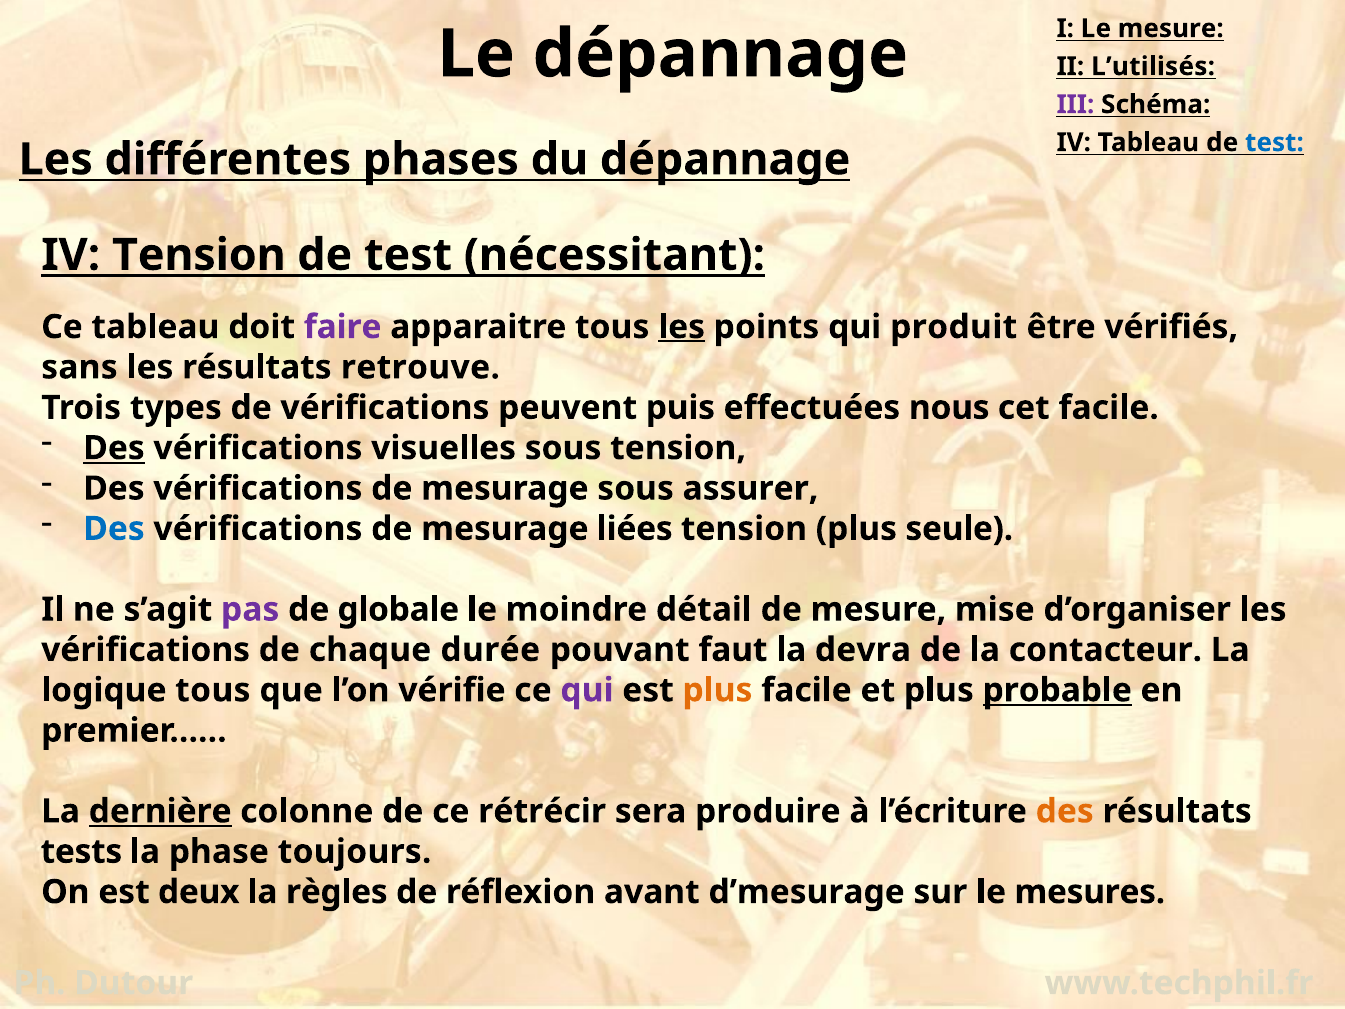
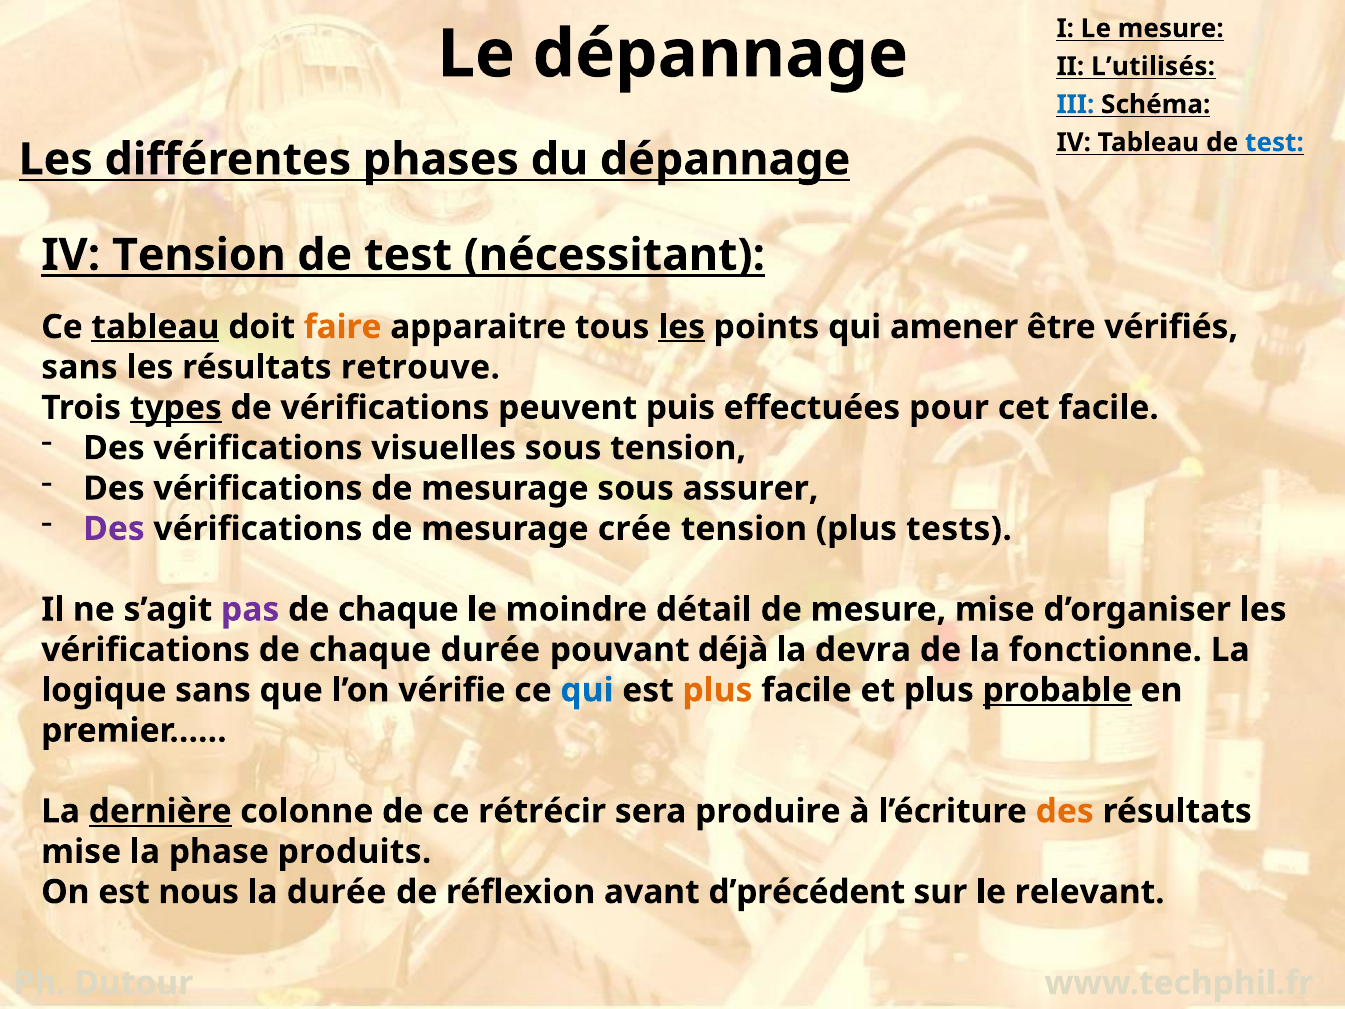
III colour: purple -> blue
tableau at (155, 327) underline: none -> present
faire colour: purple -> orange
produit: produit -> amener
types underline: none -> present
nous: nous -> pour
Des at (114, 448) underline: present -> none
Des at (114, 529) colour: blue -> purple
liées: liées -> crée
seule: seule -> tests
globale at (398, 609): globale -> chaque
faut: faut -> déjà
contacteur: contacteur -> fonctionne
logique tous: tous -> sans
qui at (587, 690) colour: purple -> blue
tests at (81, 851): tests -> mise
toujours: toujours -> produits
deux: deux -> nous
la règles: règles -> durée
d’mesurage: d’mesurage -> d’précédent
mesures: mesures -> relevant
